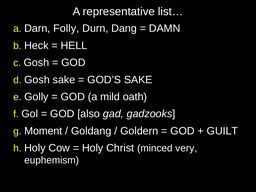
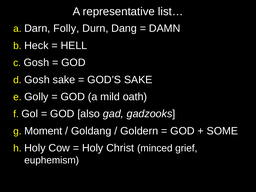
GUILT: GUILT -> SOME
very: very -> grief
